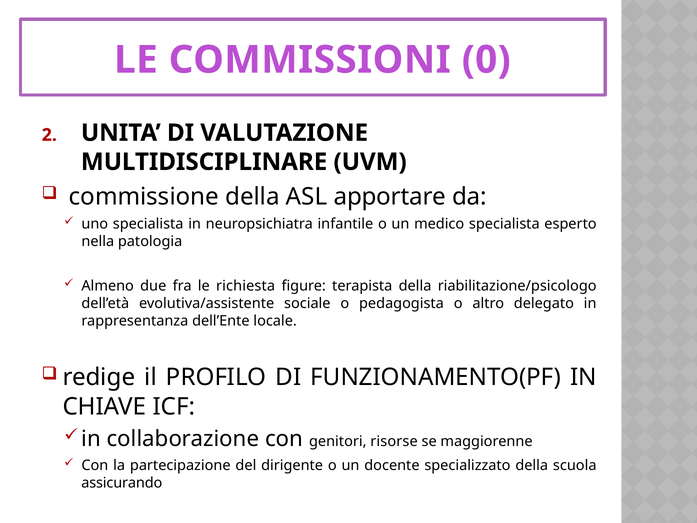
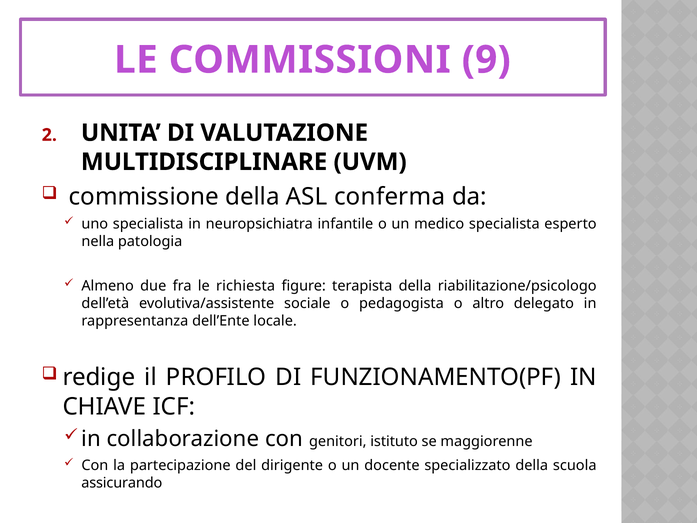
0: 0 -> 9
apportare: apportare -> conferma
risorse: risorse -> istituto
